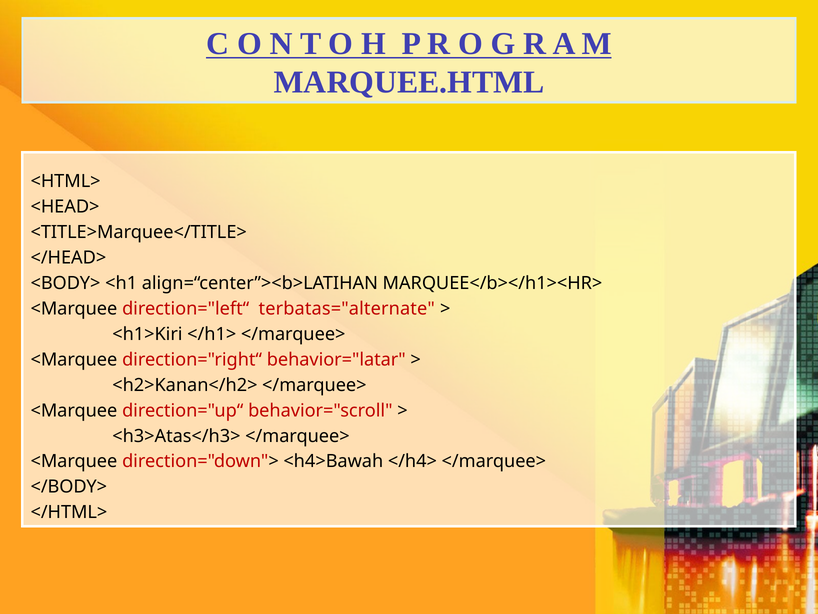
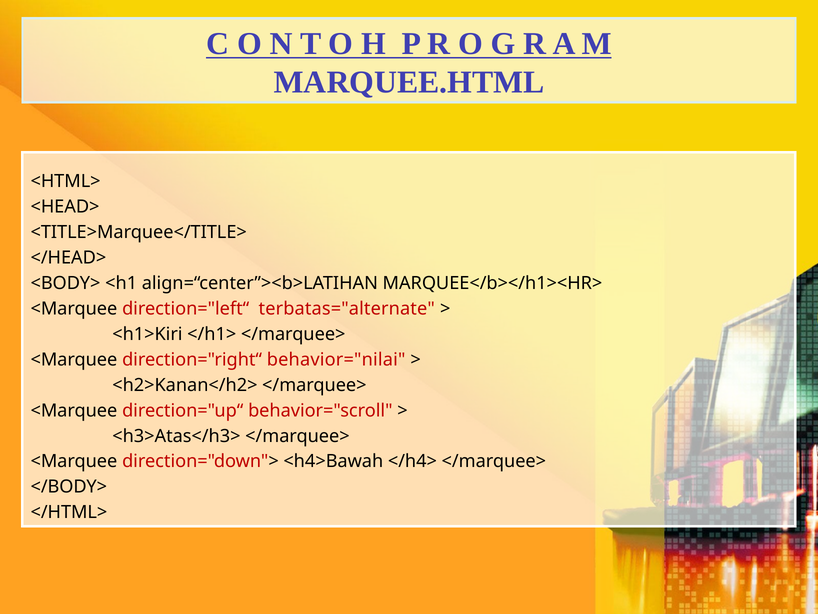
behavior="latar: behavior="latar -> behavior="nilai
